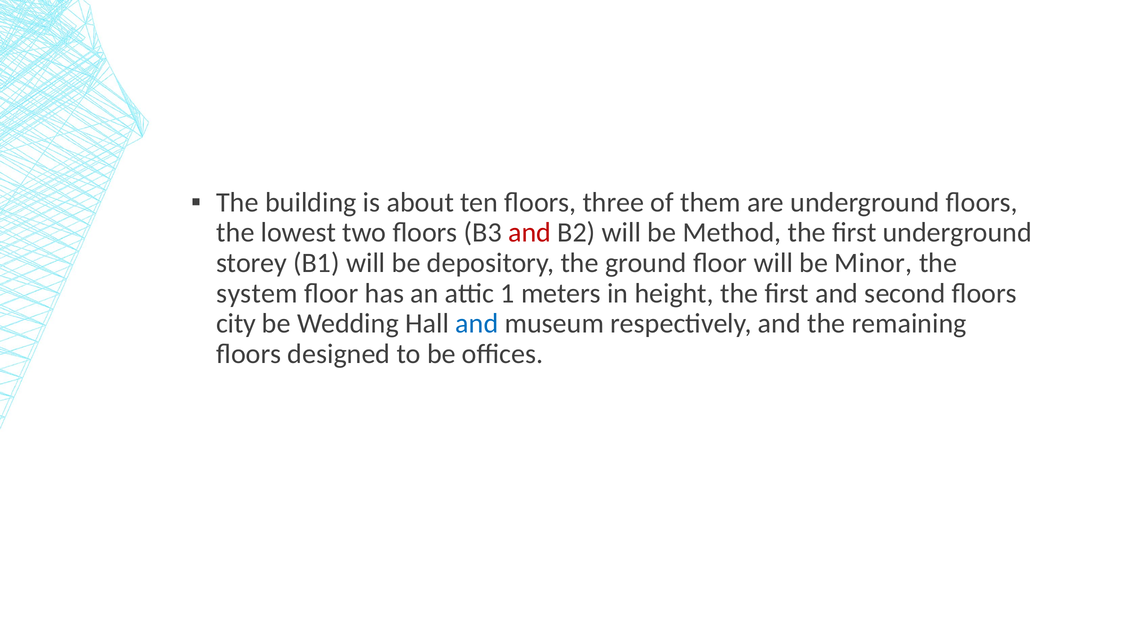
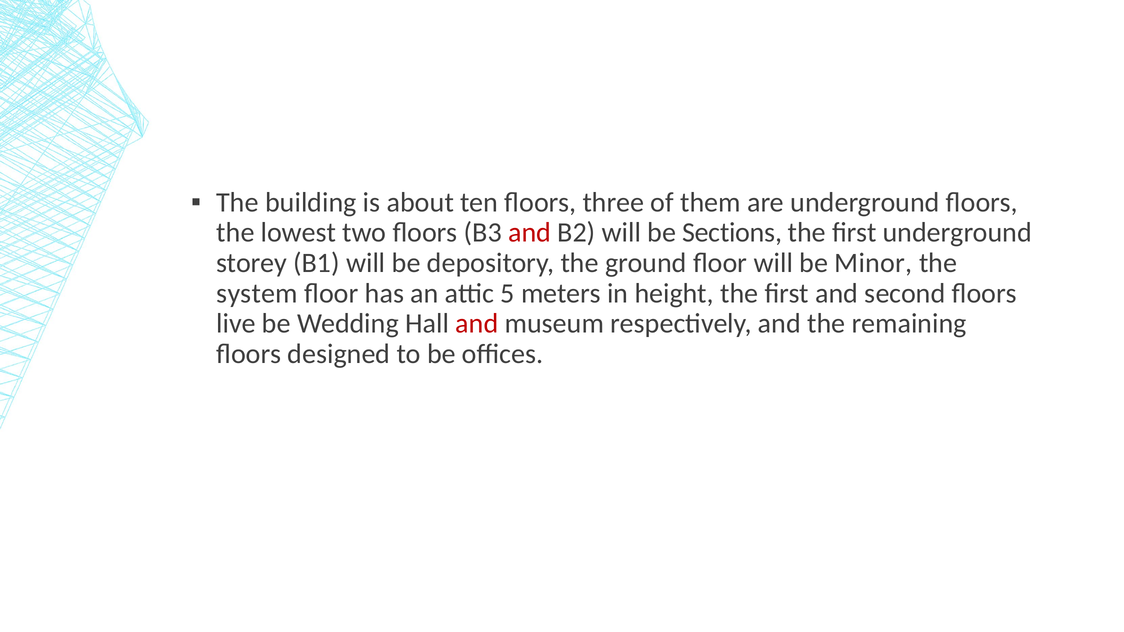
Method: Method -> Sections
1: 1 -> 5
city: city -> live
and at (477, 324) colour: blue -> red
